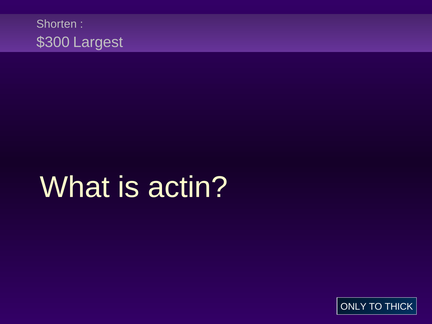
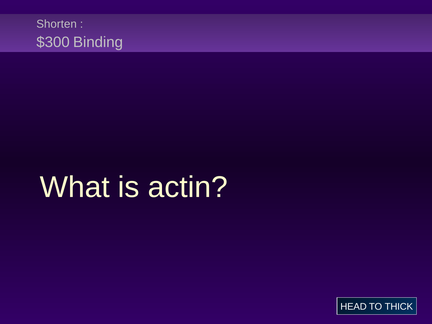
Largest: Largest -> Binding
ONLY: ONLY -> HEAD
